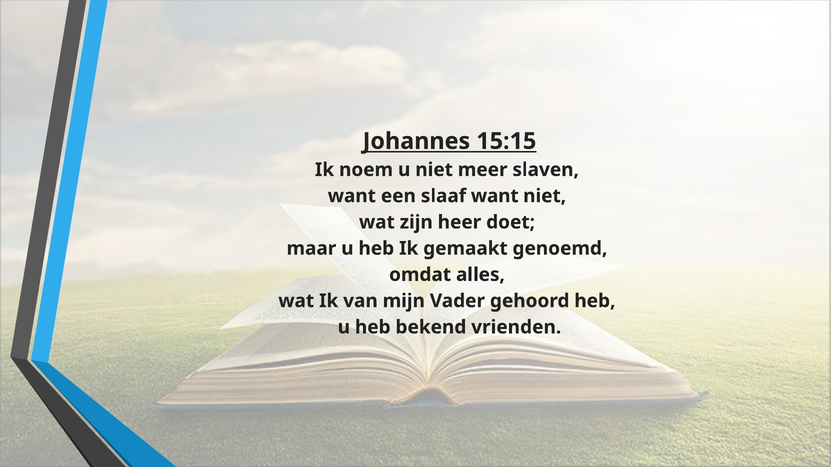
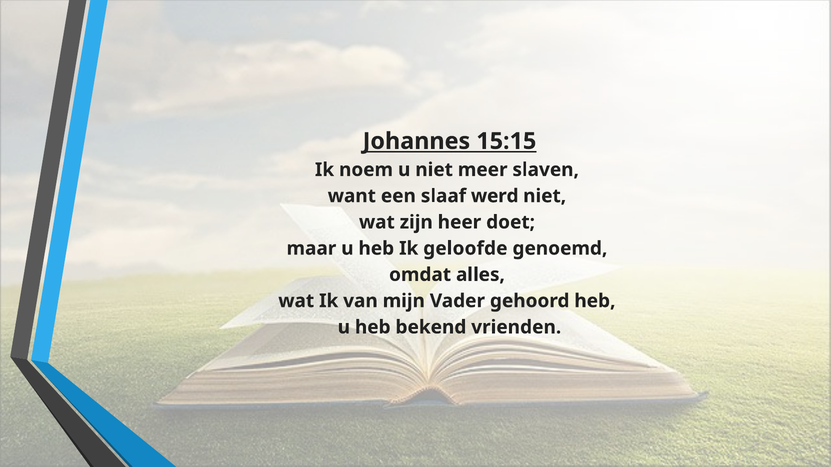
slaaf want: want -> werd
gemaakt: gemaakt -> geloofde
